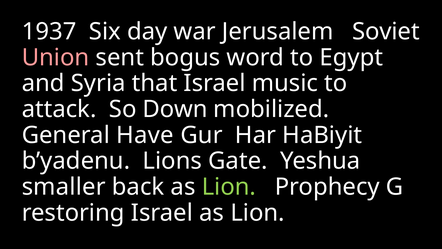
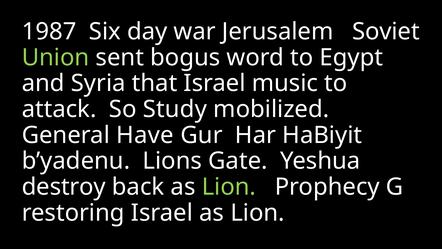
1937: 1937 -> 1987
Union colour: pink -> light green
Down: Down -> Study
smaller: smaller -> destroy
